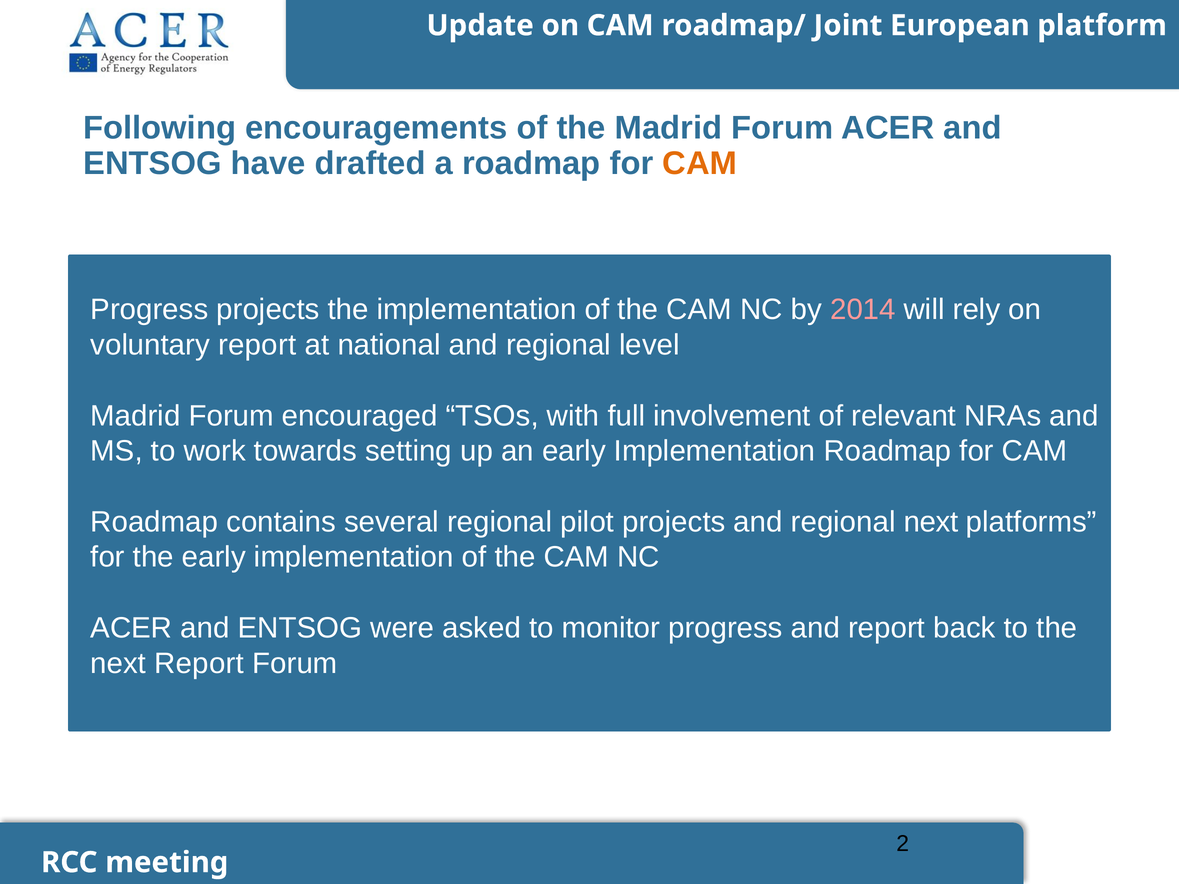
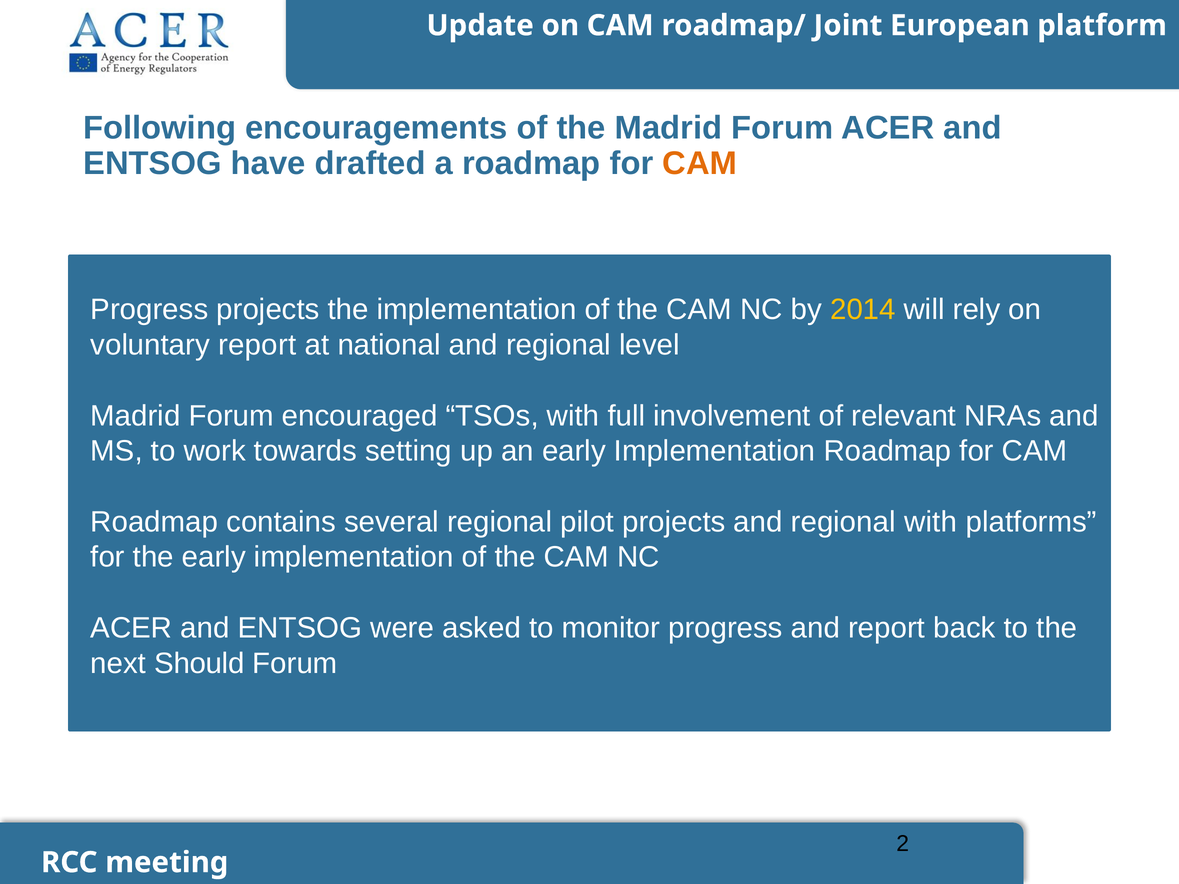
2014 colour: pink -> yellow
regional next: next -> with
next Report: Report -> Should
